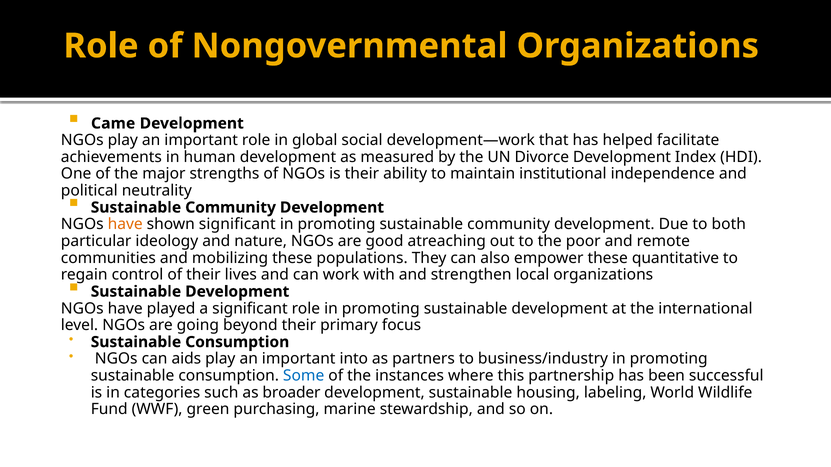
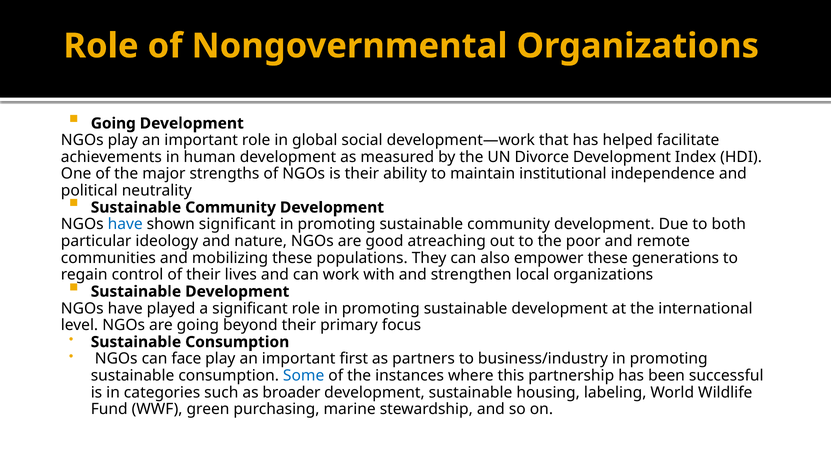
Came at (113, 124): Came -> Going
have at (125, 225) colour: orange -> blue
quantitative: quantitative -> generations
aids: aids -> face
into: into -> first
